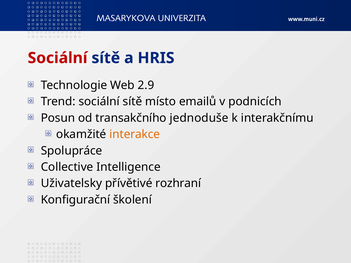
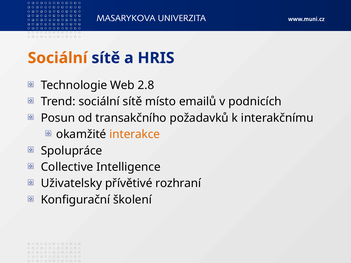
Sociální at (58, 58) colour: red -> orange
2.9: 2.9 -> 2.8
jednoduše: jednoduše -> požadavků
